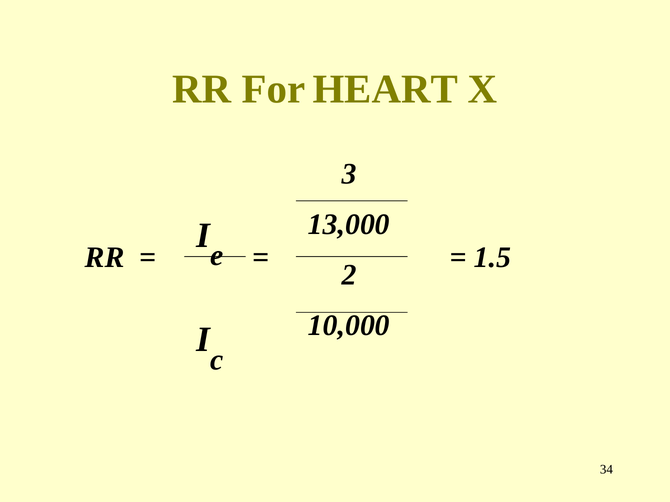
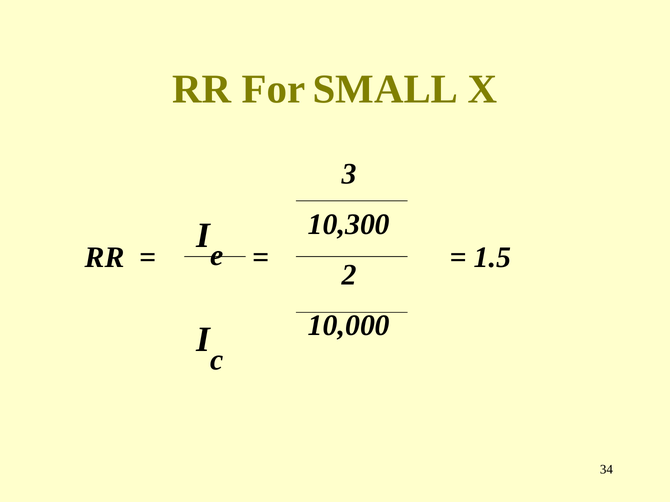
HEART: HEART -> SMALL
13,000: 13,000 -> 10,300
